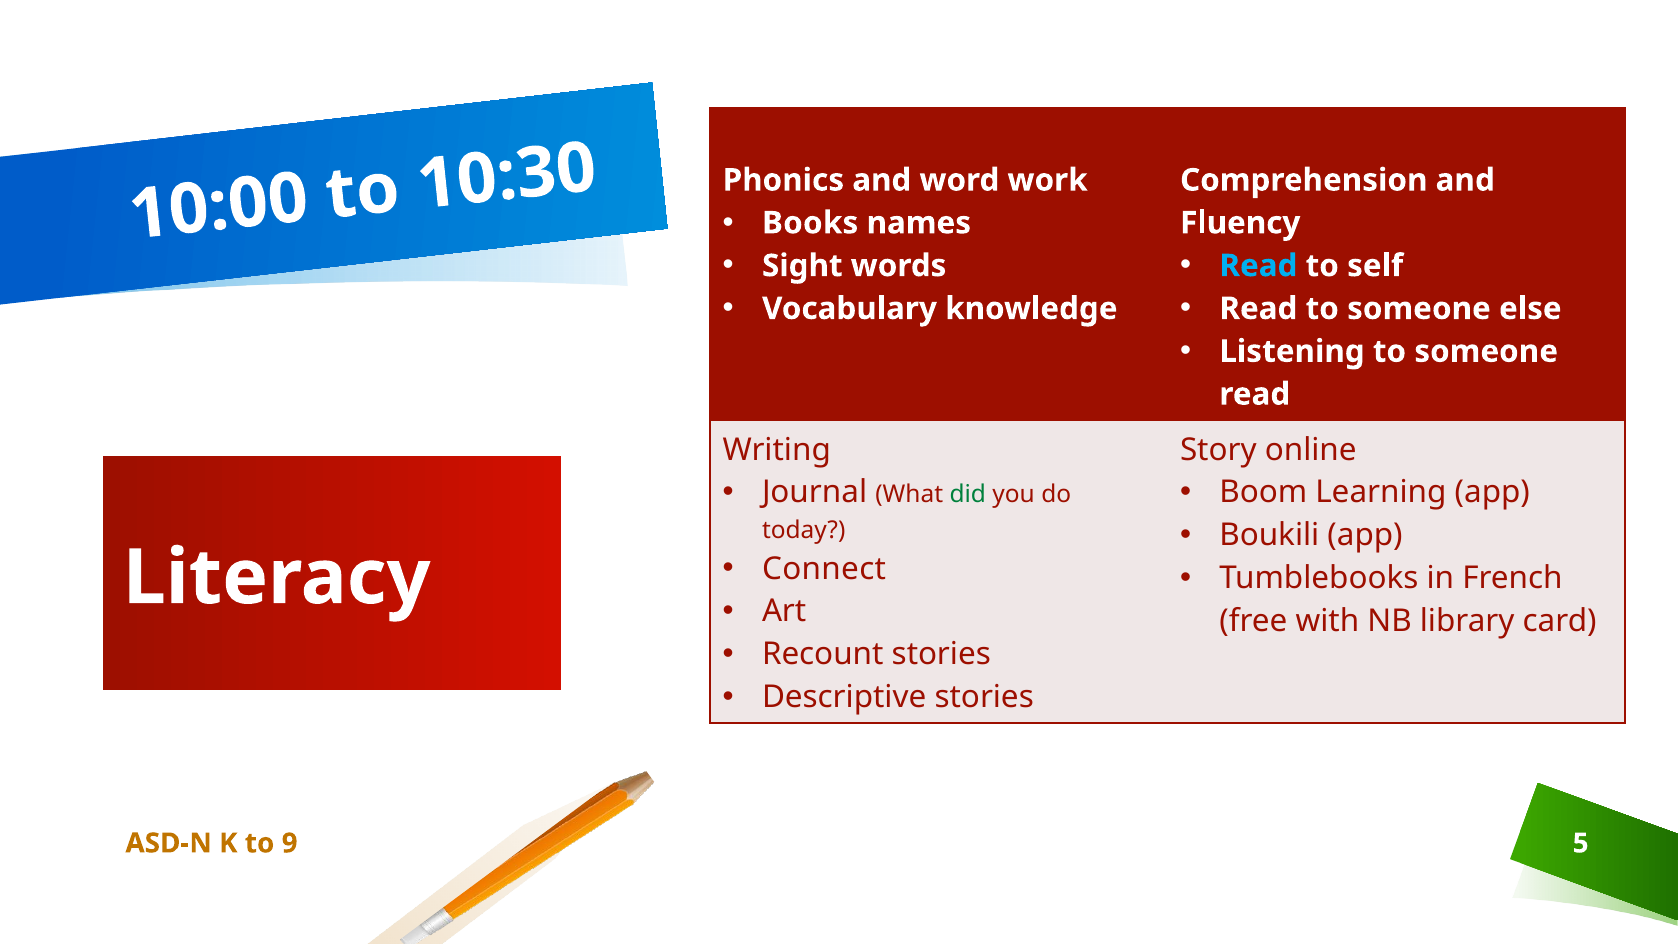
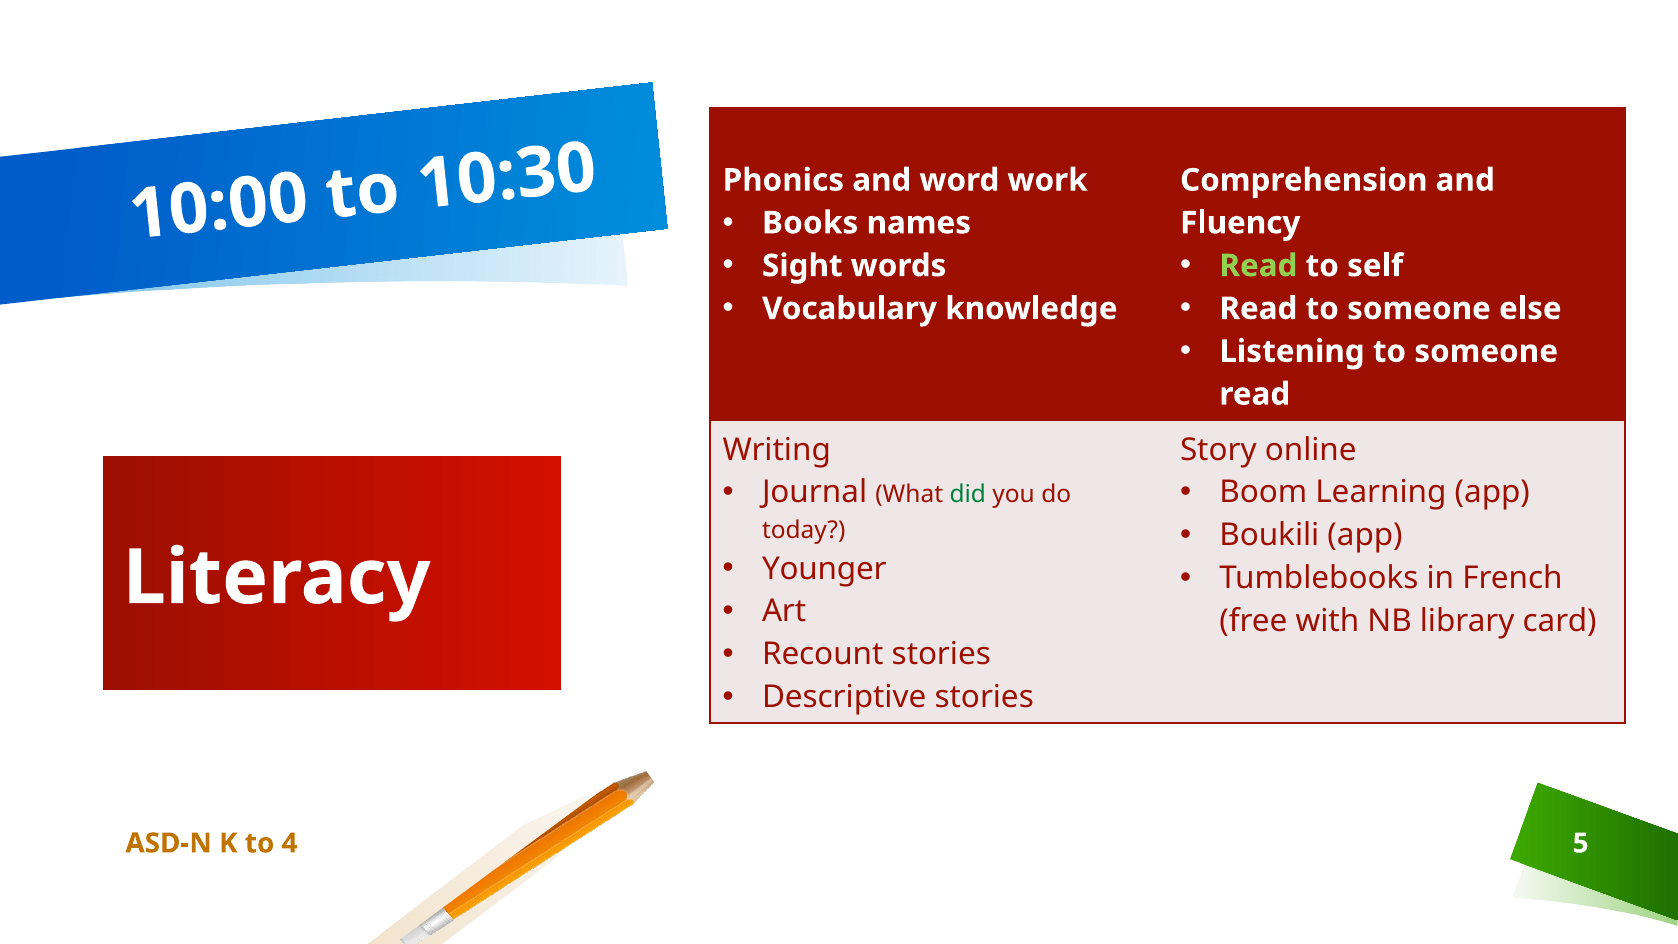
Read at (1258, 266) colour: light blue -> light green
Connect: Connect -> Younger
9: 9 -> 4
